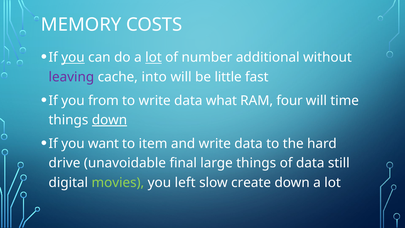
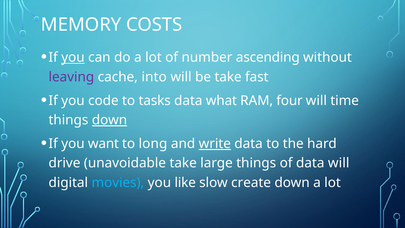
lot at (153, 57) underline: present -> none
additional: additional -> ascending
be little: little -> take
from: from -> code
to write: write -> tasks
item: item -> long
write at (215, 144) underline: none -> present
unavoidable final: final -> take
data still: still -> will
movies colour: light green -> light blue
left: left -> like
